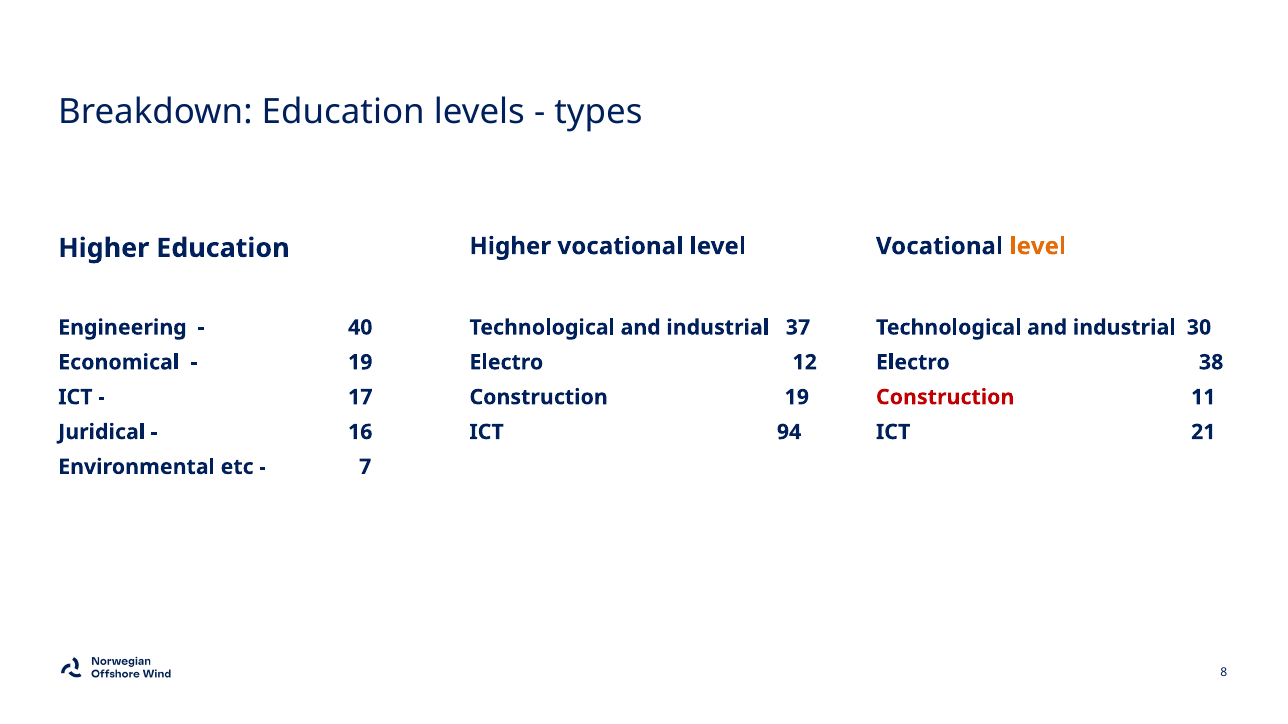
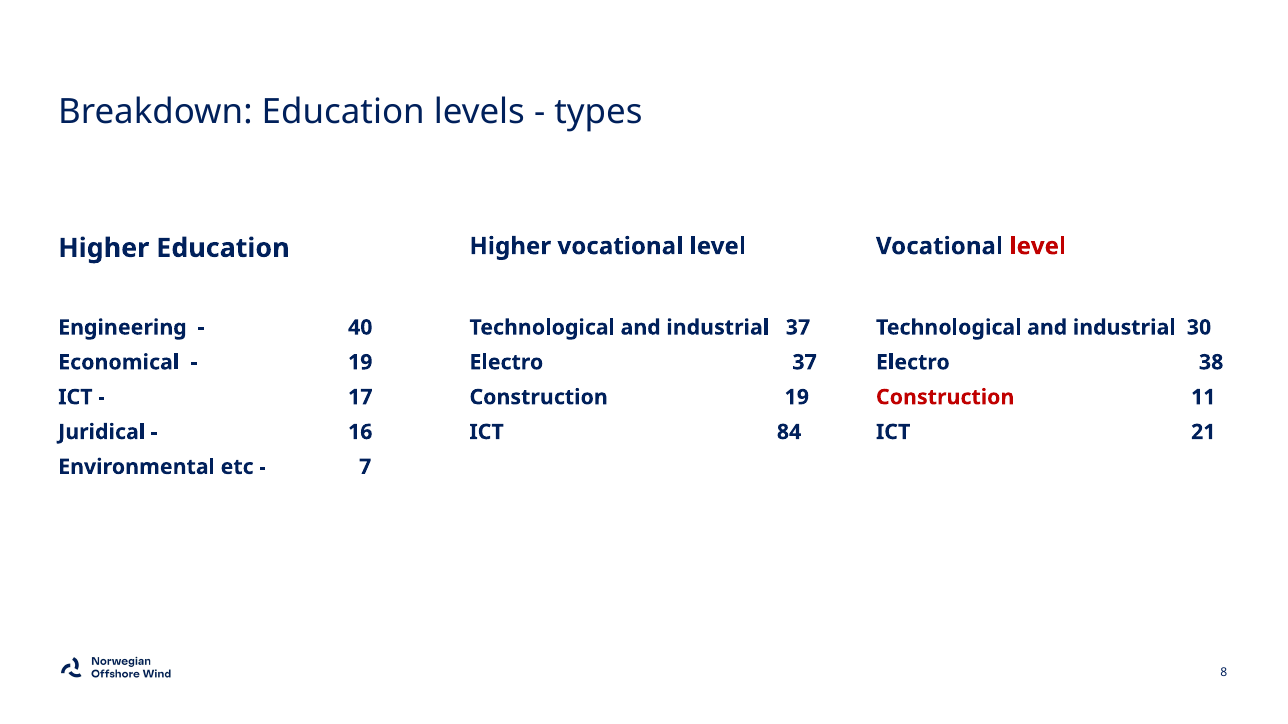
level at (1038, 246) colour: orange -> red
Electro 12: 12 -> 37
94: 94 -> 84
